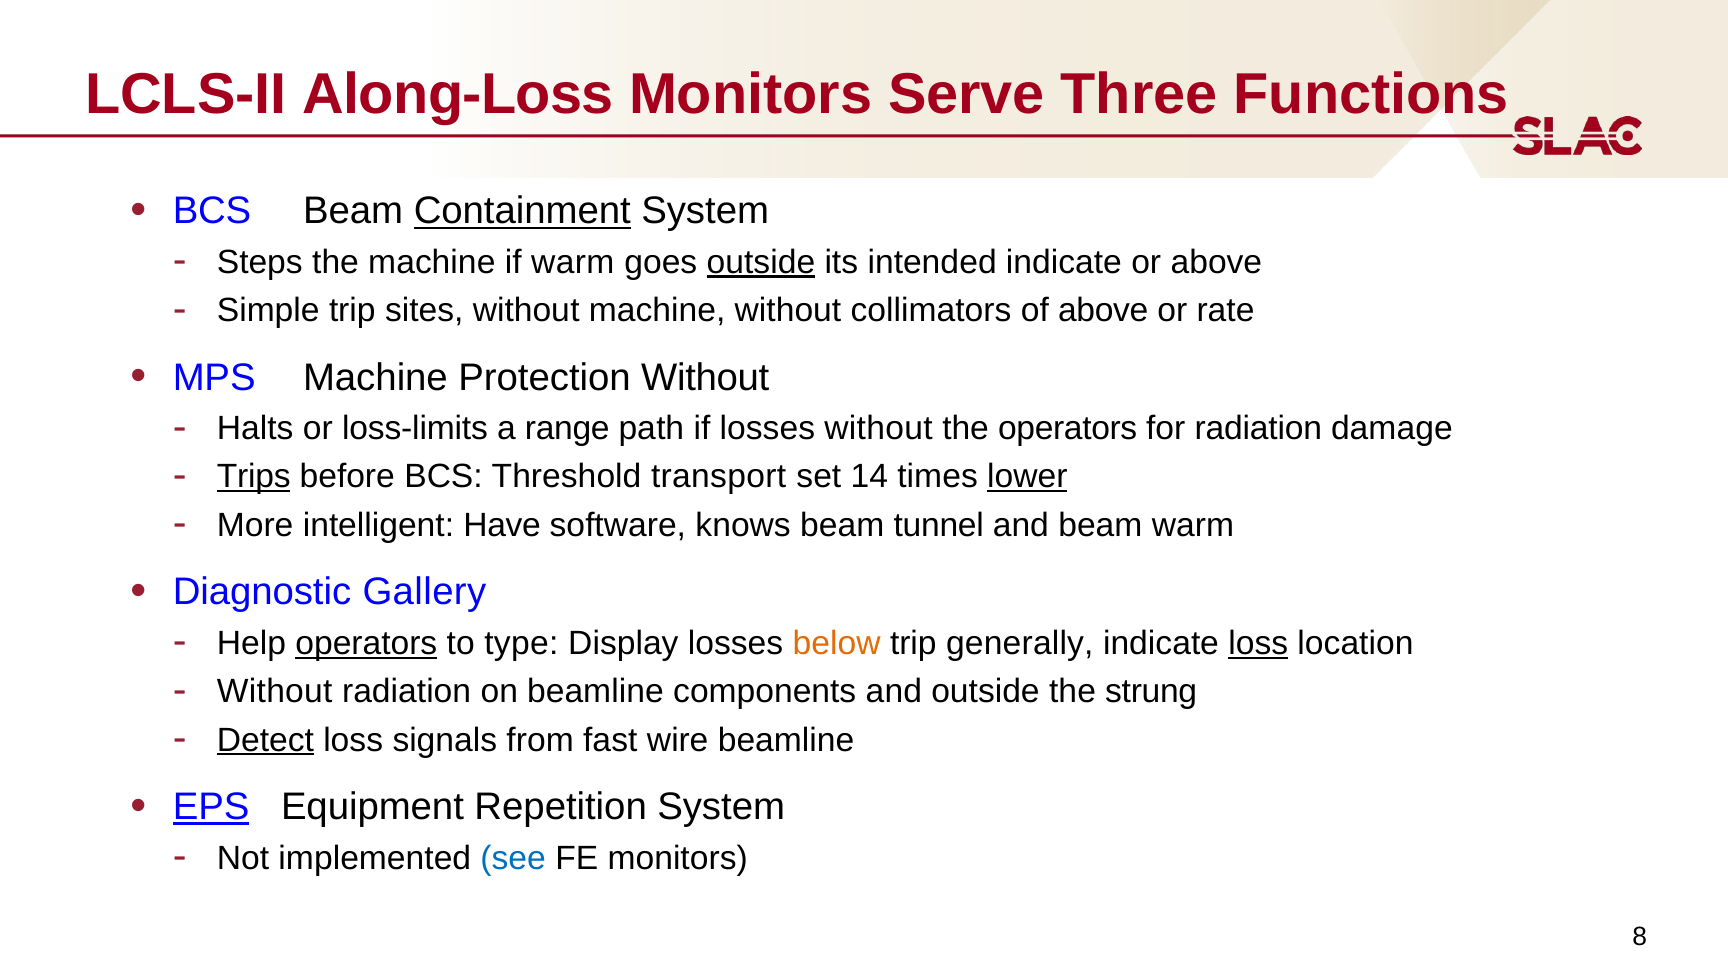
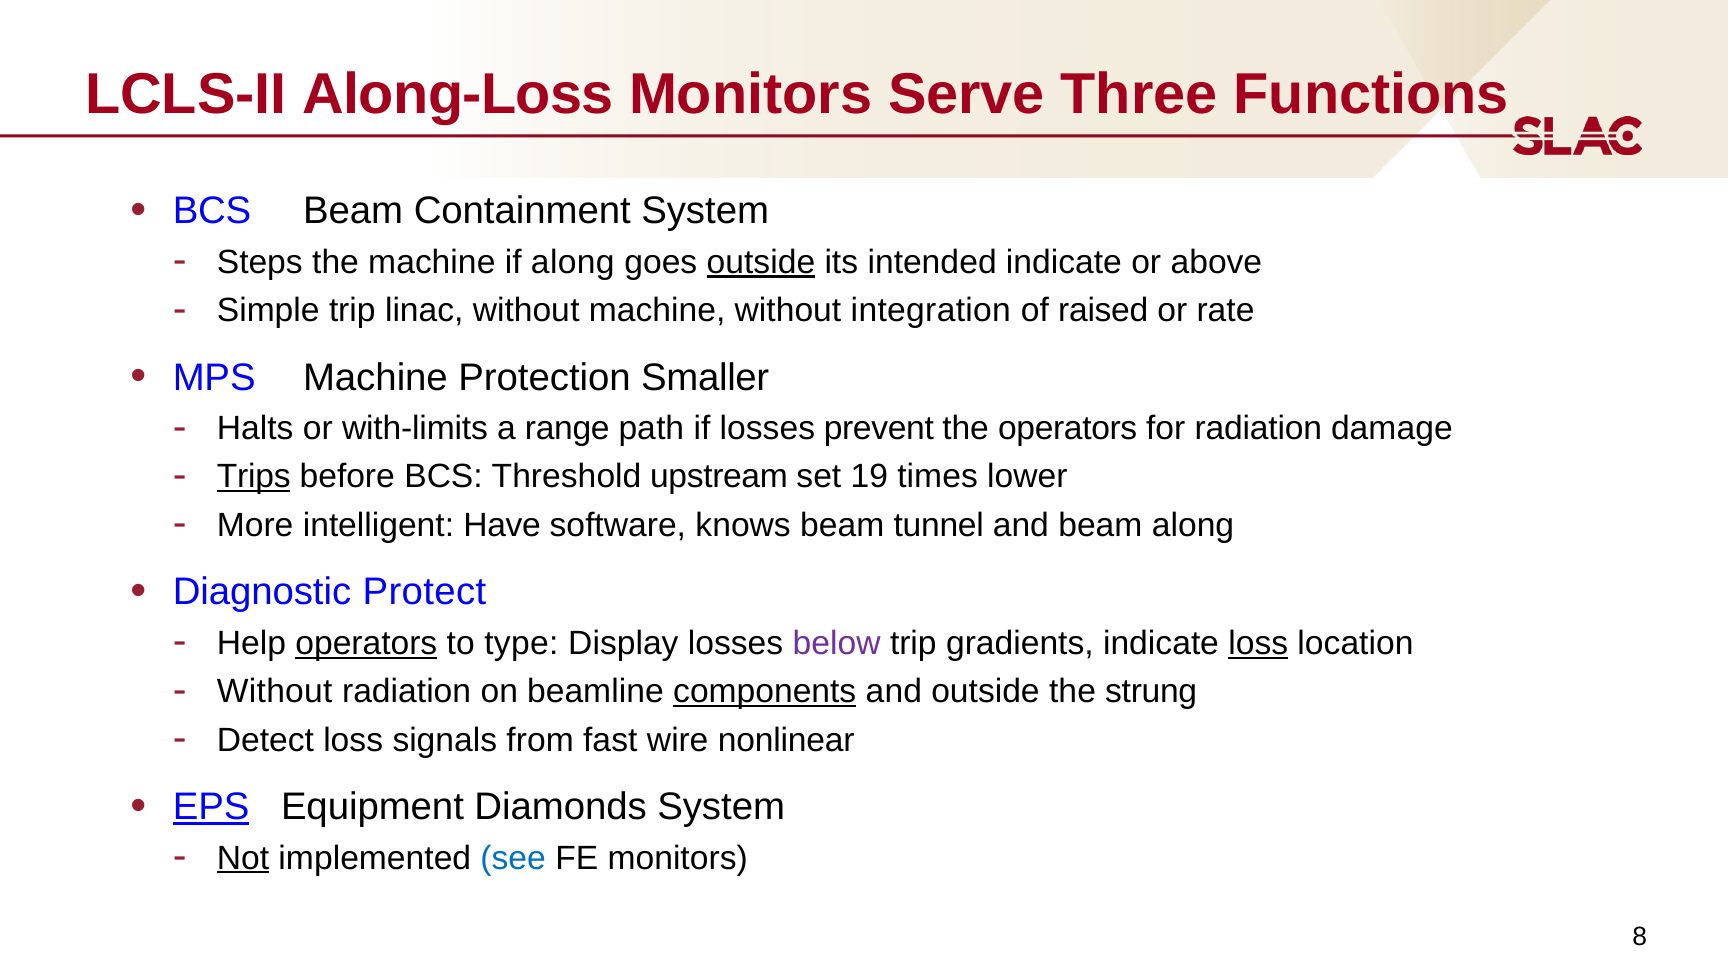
Containment underline: present -> none
if warm: warm -> along
sites: sites -> linac
collimators: collimators -> integration
of above: above -> raised
Protection Without: Without -> Smaller
loss-limits: loss-limits -> with-limits
losses without: without -> prevent
transport: transport -> upstream
14: 14 -> 19
lower underline: present -> none
beam warm: warm -> along
Gallery: Gallery -> Protect
below colour: orange -> purple
generally: generally -> gradients
components underline: none -> present
Detect underline: present -> none
wire beamline: beamline -> nonlinear
Repetition: Repetition -> Diamonds
Not underline: none -> present
